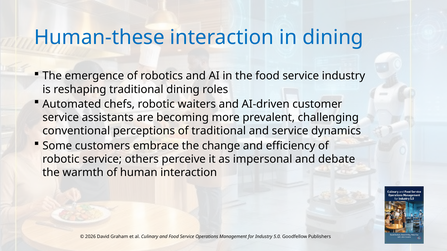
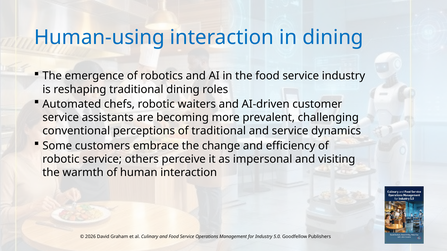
Human-these: Human-these -> Human-using
debate: debate -> visiting
